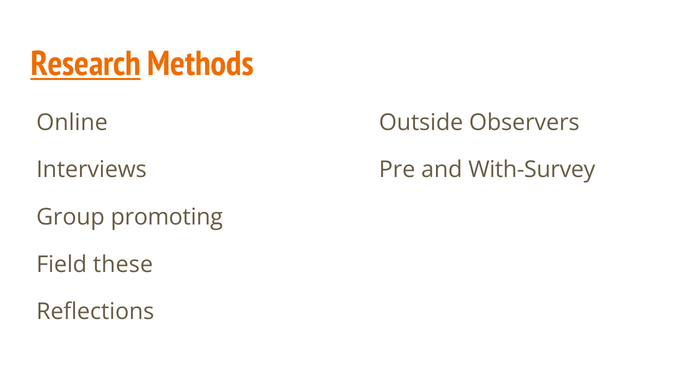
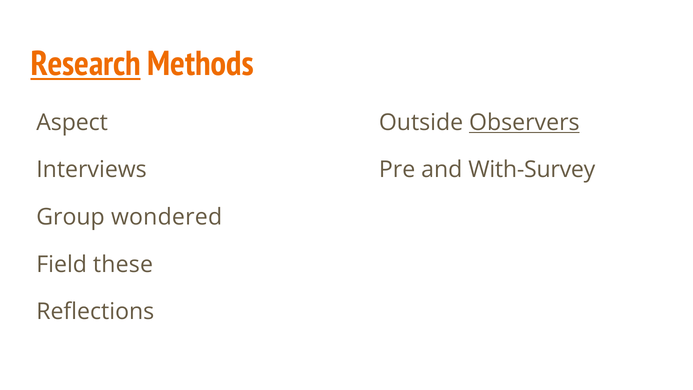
Online: Online -> Aspect
Observers underline: none -> present
promoting: promoting -> wondered
